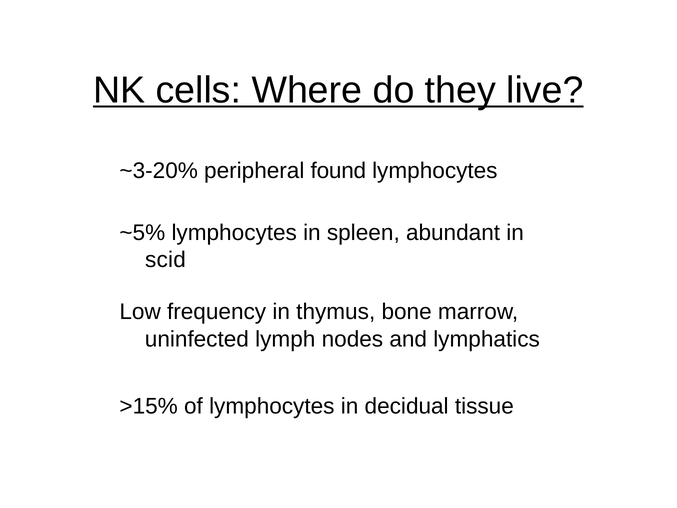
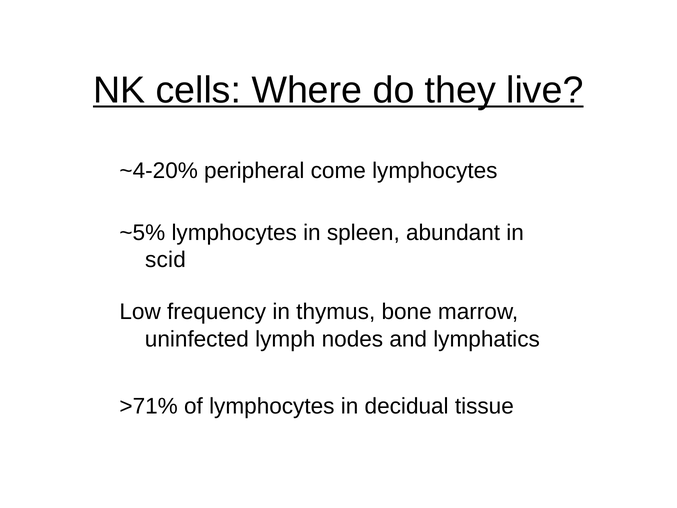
~3-20%: ~3-20% -> ~4-20%
found: found -> come
>15%: >15% -> >71%
